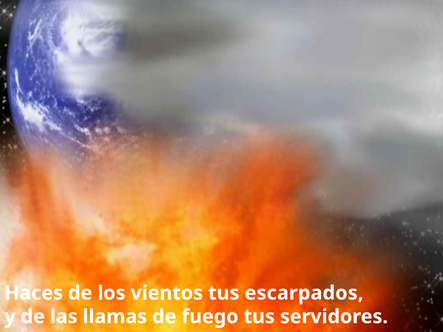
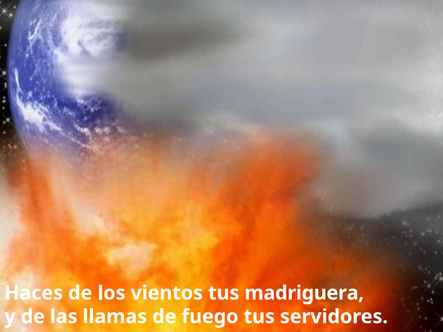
escarpados: escarpados -> madriguera
